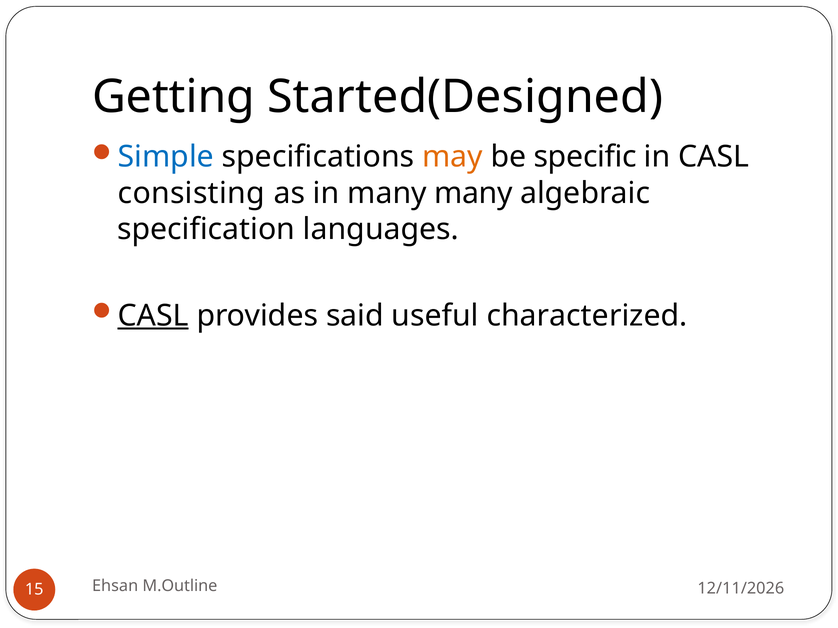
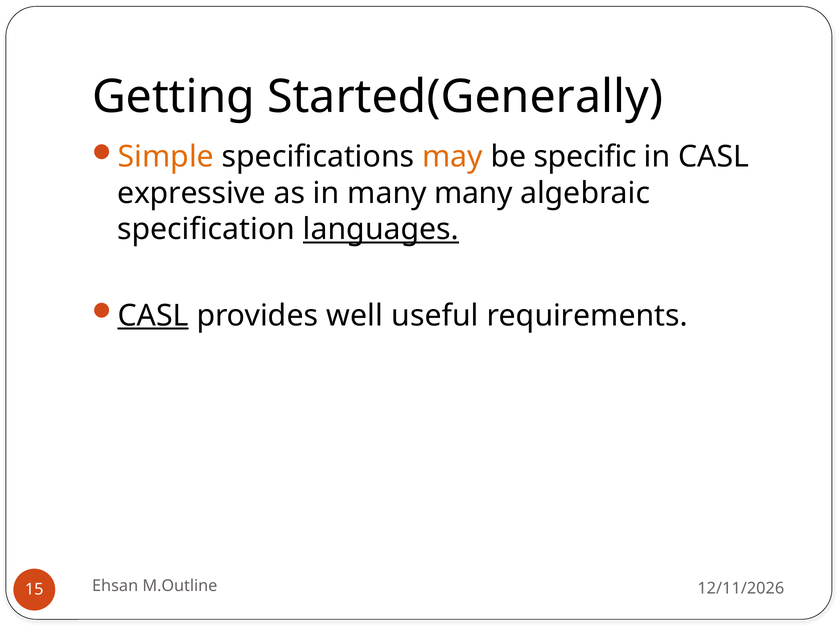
Started(Designed: Started(Designed -> Started(Generally
Simple colour: blue -> orange
consisting: consisting -> expressive
languages underline: none -> present
said: said -> well
characterized: characterized -> requirements
